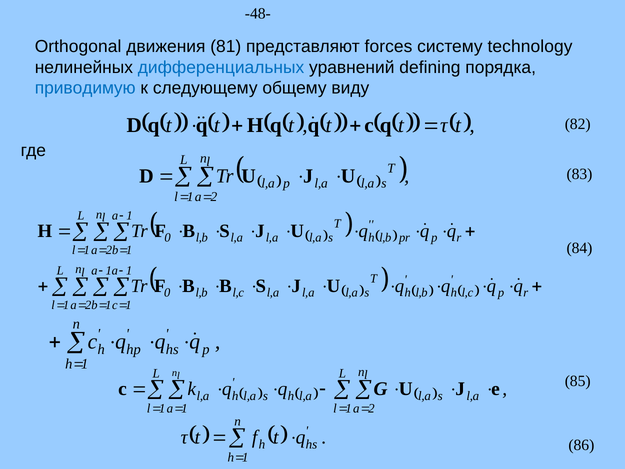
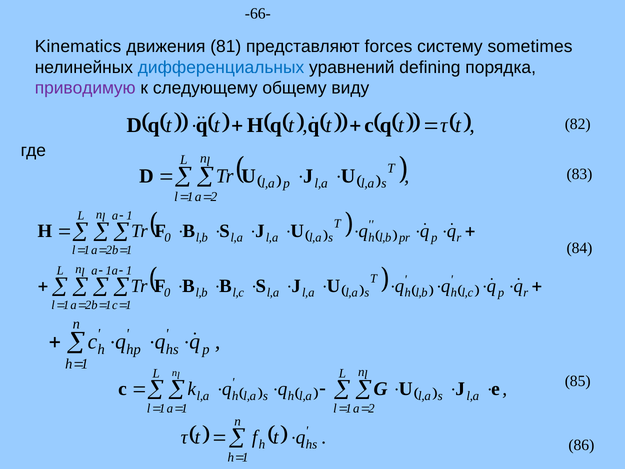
-48-: -48- -> -66-
Orthogonal: Orthogonal -> Kinematics
technology: technology -> sometimes
приводимую colour: blue -> purple
